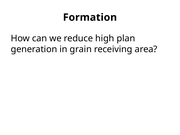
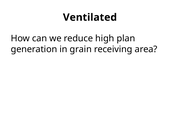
Formation: Formation -> Ventilated
